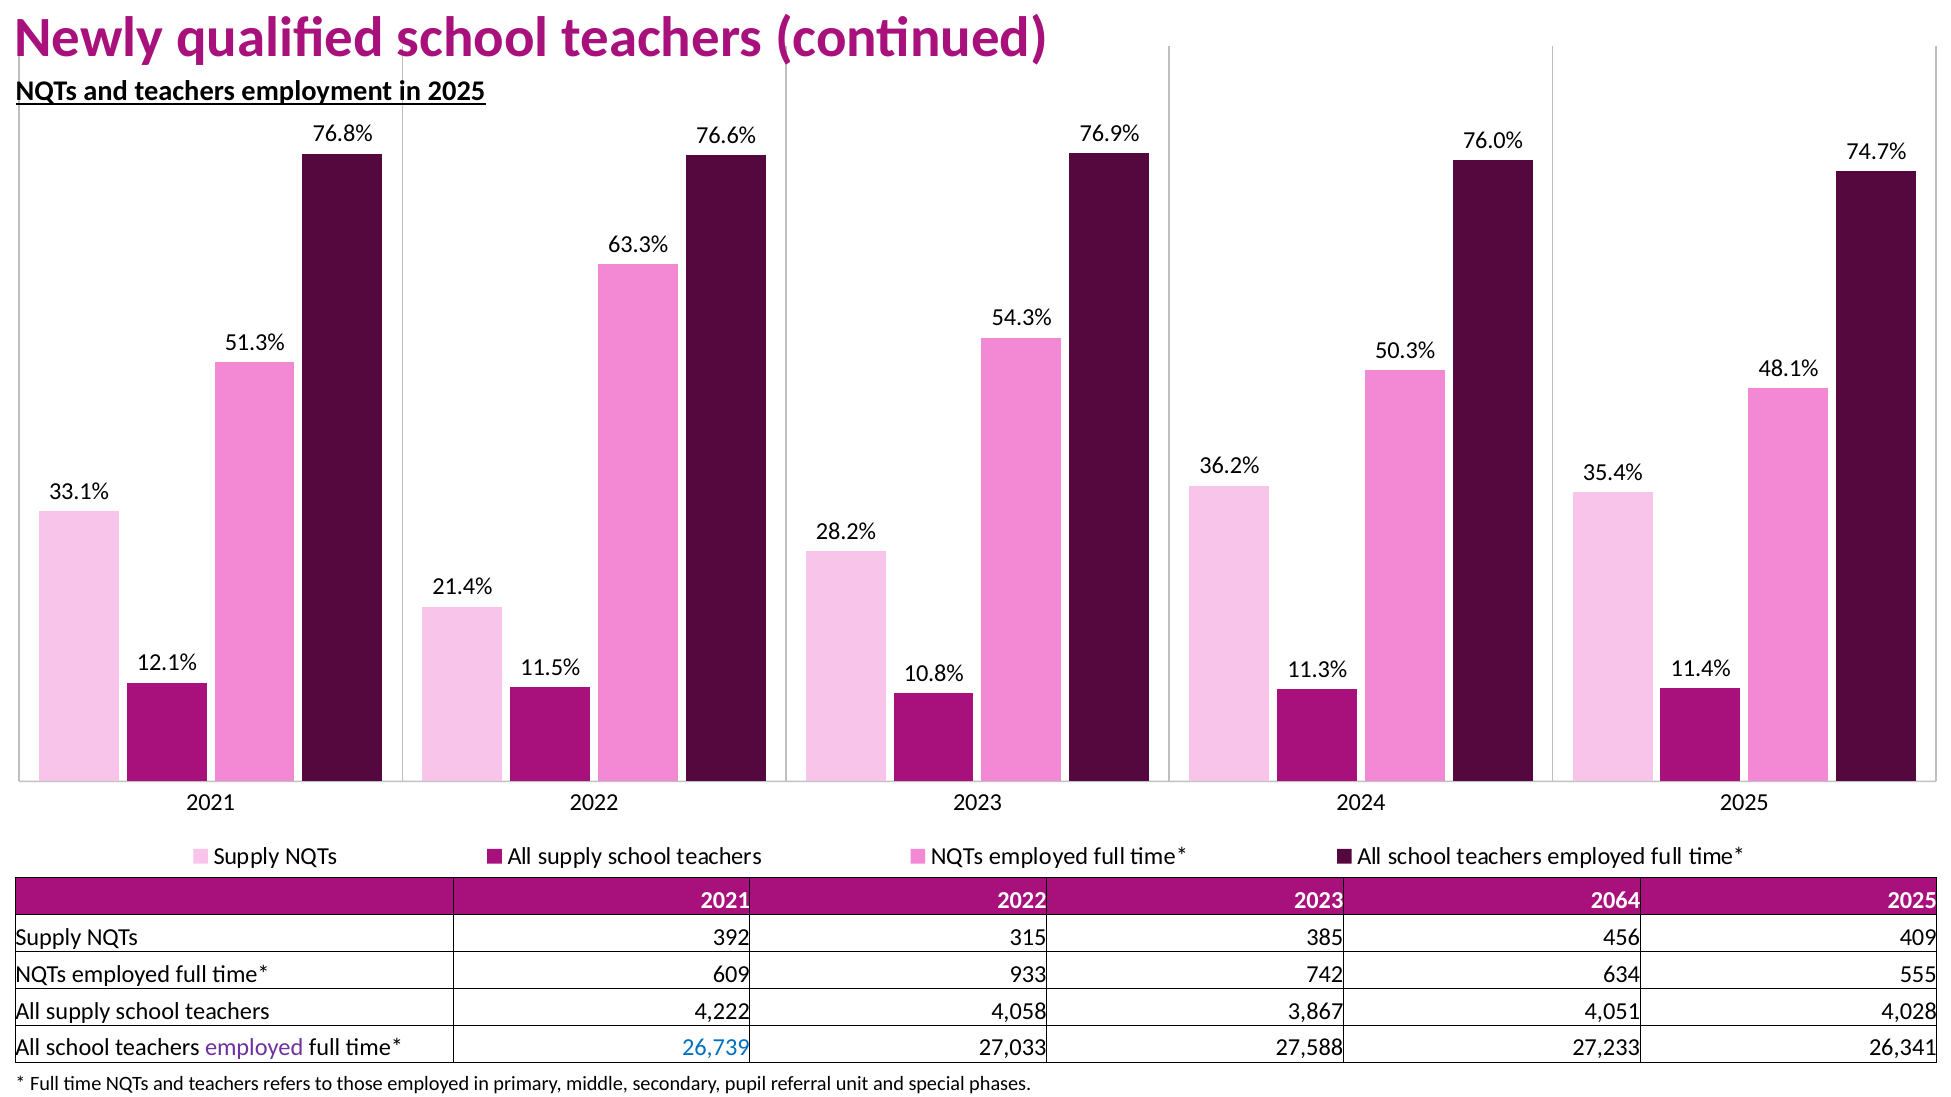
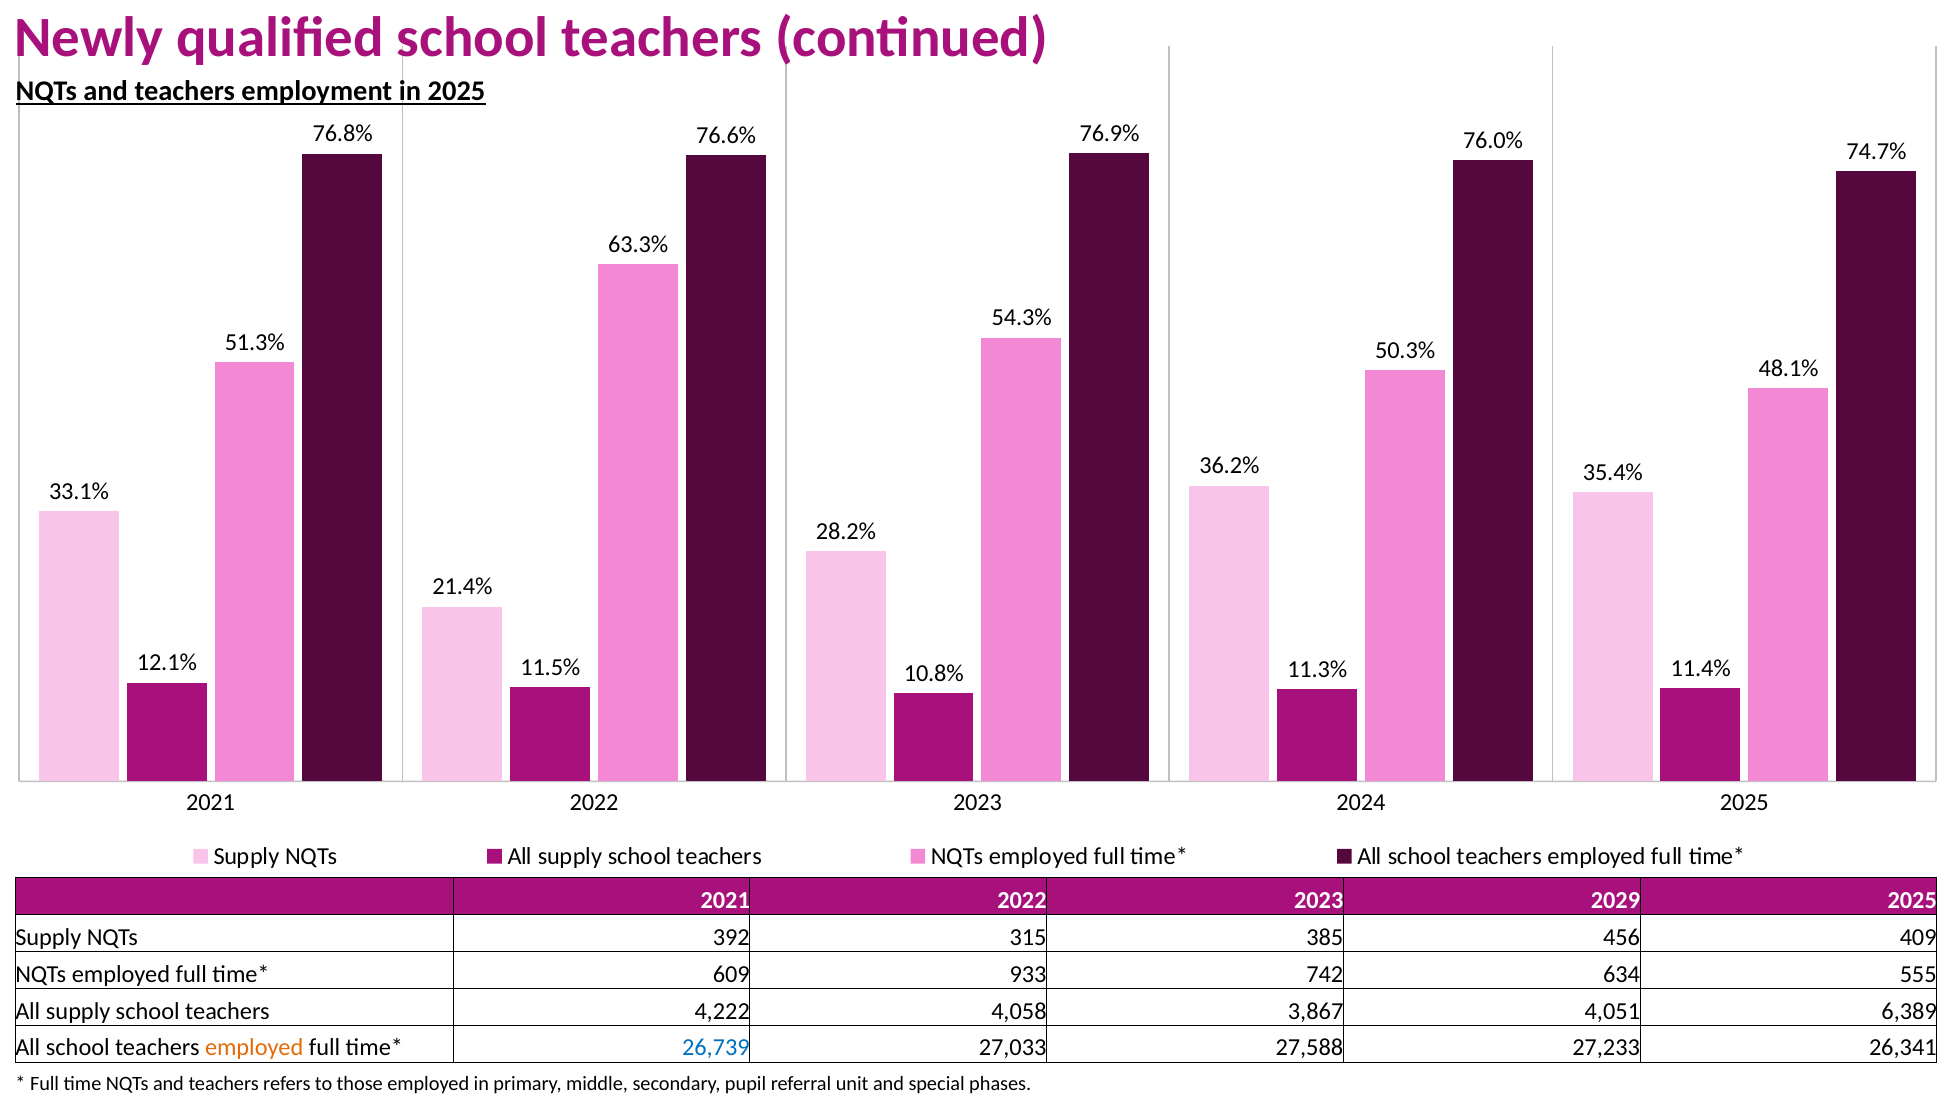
2064: 2064 -> 2029
4,028: 4,028 -> 6,389
employed at (254, 1048) colour: purple -> orange
